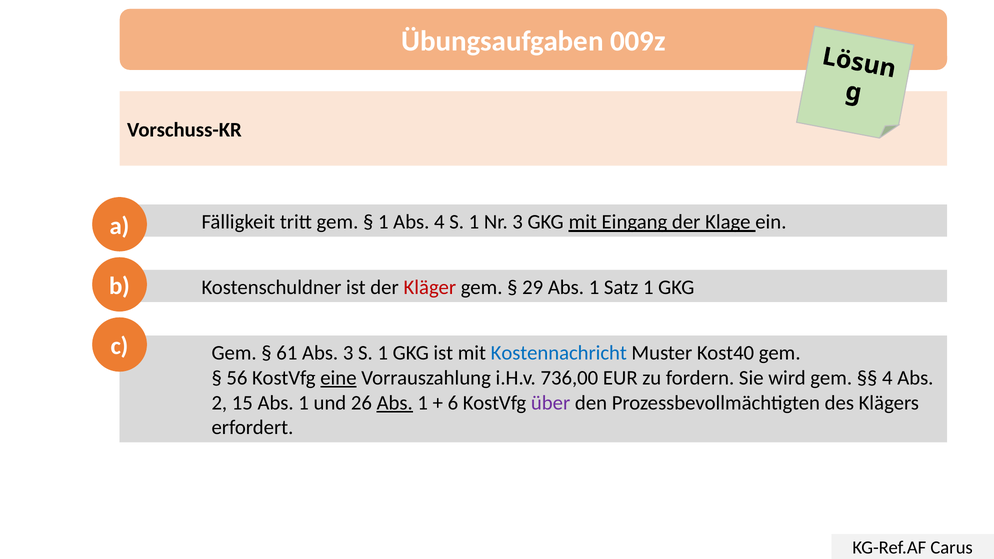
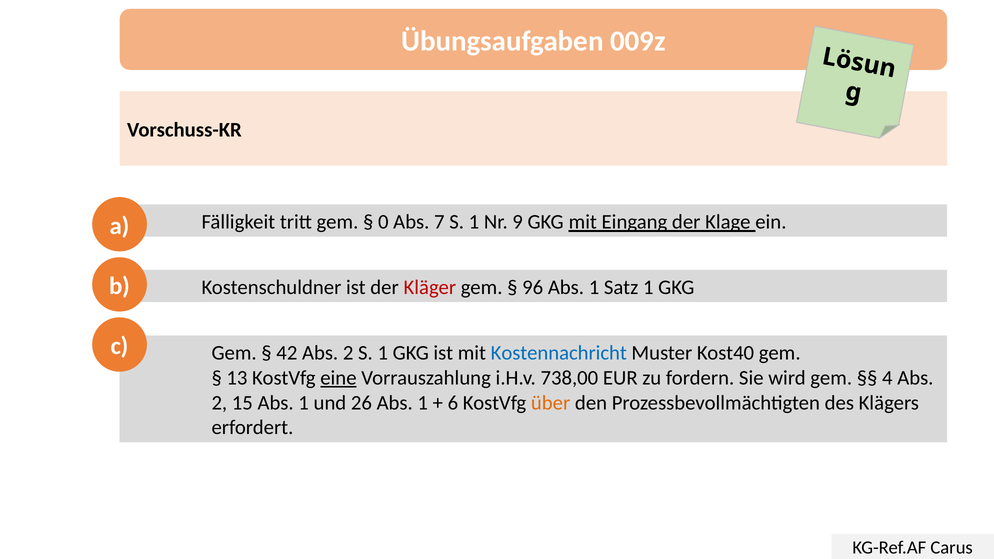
1 at (383, 222): 1 -> 0
Abs 4: 4 -> 7
Nr 3: 3 -> 9
29: 29 -> 96
61: 61 -> 42
3 at (348, 353): 3 -> 2
56: 56 -> 13
736,00: 736,00 -> 738,00
Abs at (395, 403) underline: present -> none
über colour: purple -> orange
